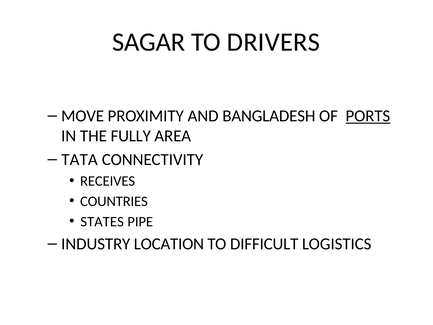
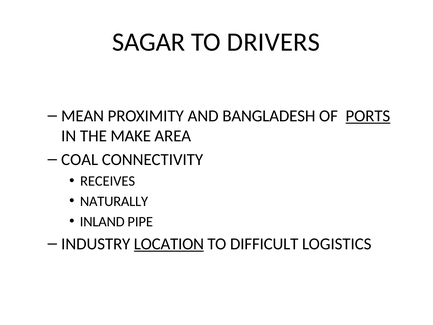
MOVE: MOVE -> MEAN
FULLY: FULLY -> MAKE
TATA: TATA -> COAL
COUNTRIES: COUNTRIES -> NATURALLY
STATES: STATES -> INLAND
LOCATION underline: none -> present
